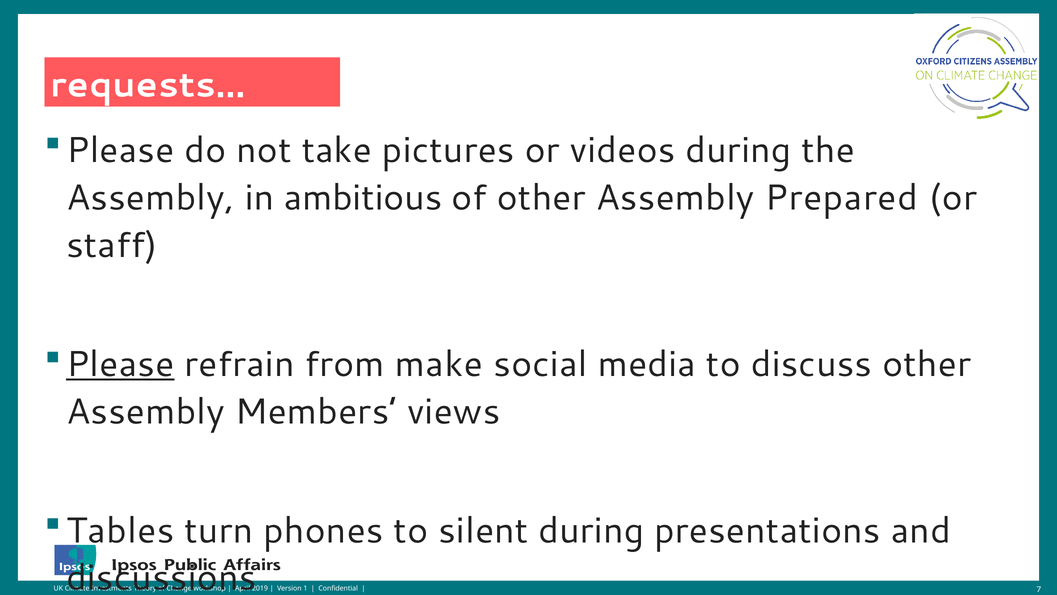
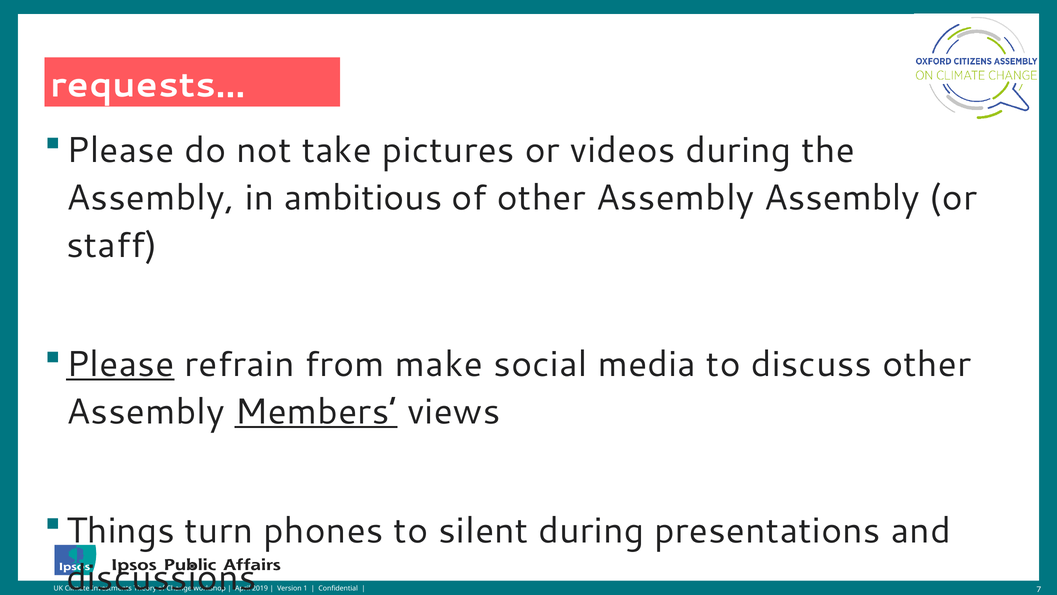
Assembly Prepared: Prepared -> Assembly
Members underline: none -> present
Tables: Tables -> Things
